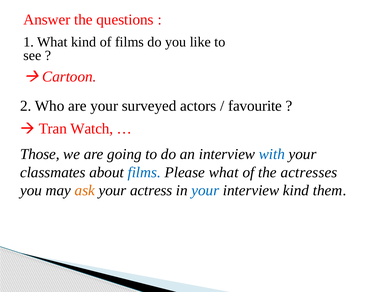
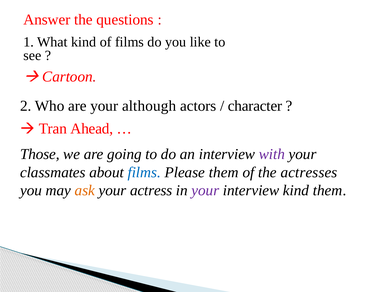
surveyed: surveyed -> although
favourite: favourite -> character
Watch: Watch -> Ahead
with colour: blue -> purple
Please what: what -> them
your at (205, 191) colour: blue -> purple
